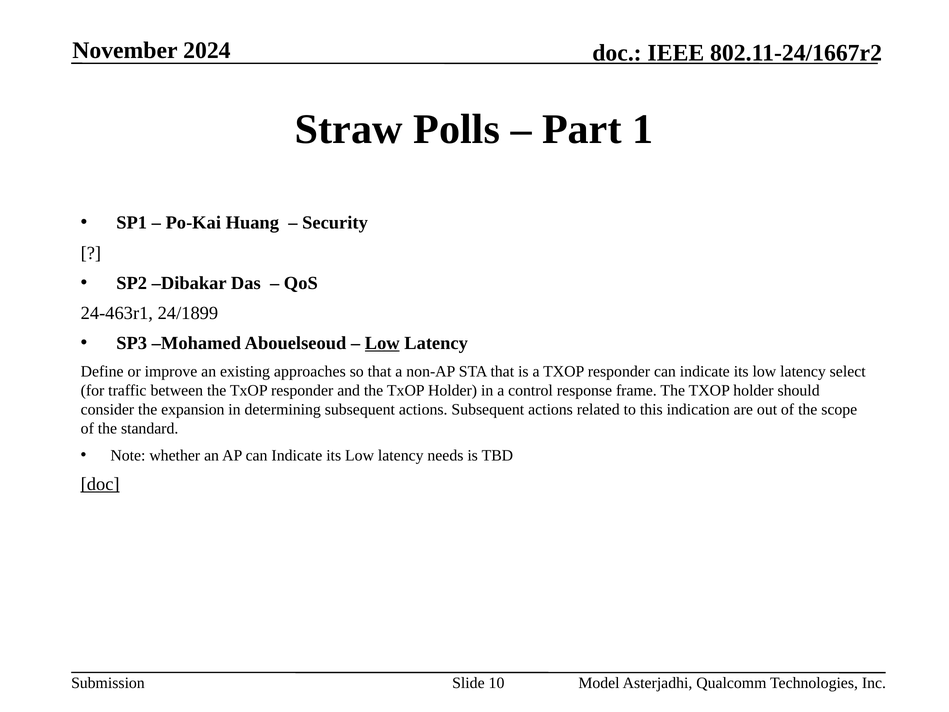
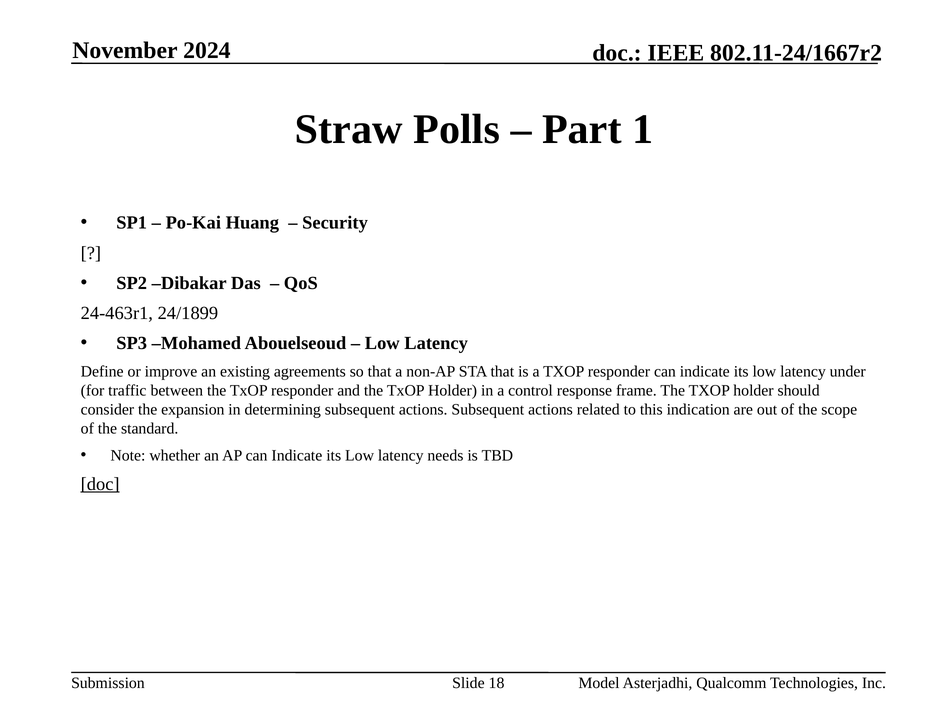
Low at (382, 343) underline: present -> none
approaches: approaches -> agreements
select: select -> under
10: 10 -> 18
